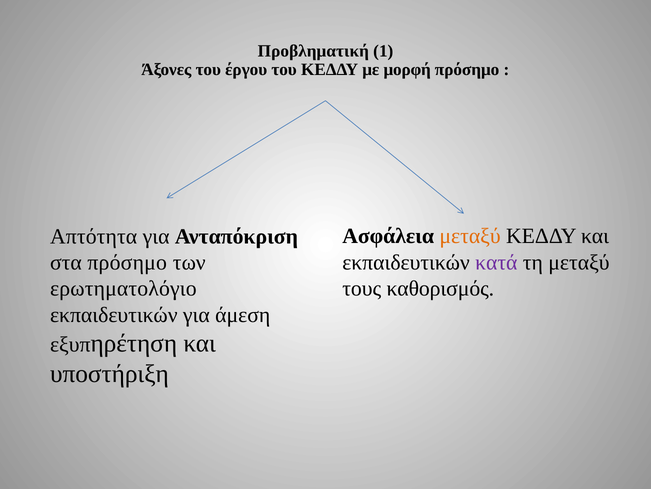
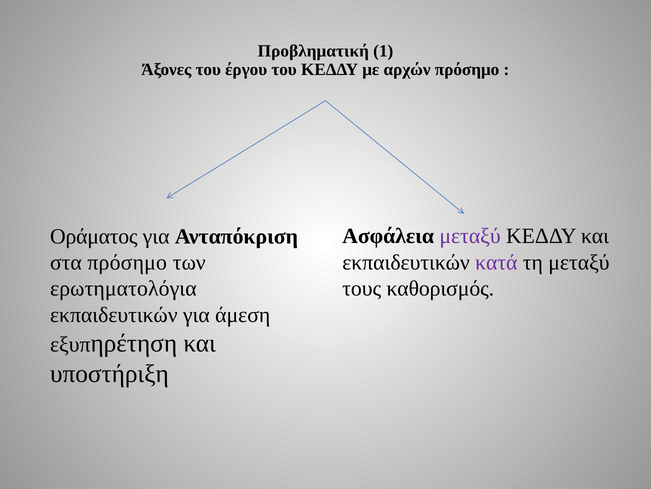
μορφή: μορφή -> αρχών
μεταξύ at (470, 236) colour: orange -> purple
Απτότητα: Απτότητα -> Οράματος
ερωτηματολόγιο: ερωτηματολόγιο -> ερωτηματολόγια
